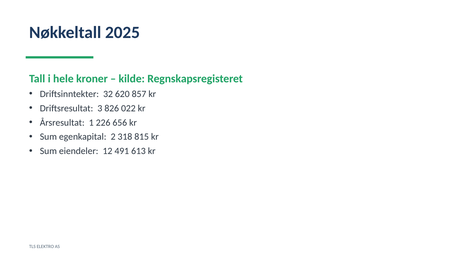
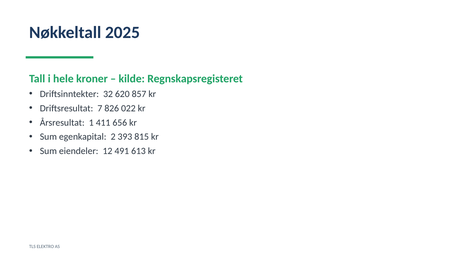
3: 3 -> 7
226: 226 -> 411
318: 318 -> 393
